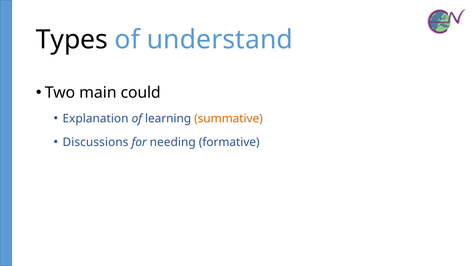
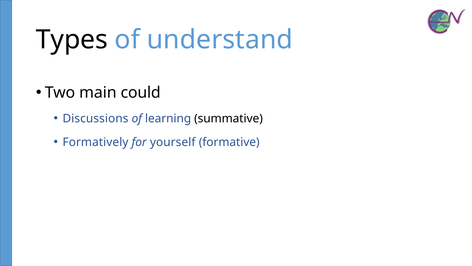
Explanation: Explanation -> Discussions
summative colour: orange -> black
Discussions: Discussions -> Formatively
needing: needing -> yourself
